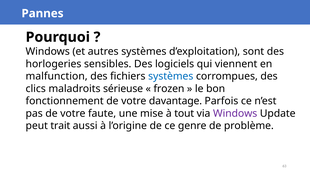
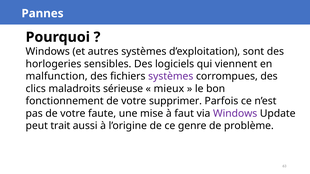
systèmes at (171, 76) colour: blue -> purple
frozen: frozen -> mieux
davantage: davantage -> supprimer
tout: tout -> faut
